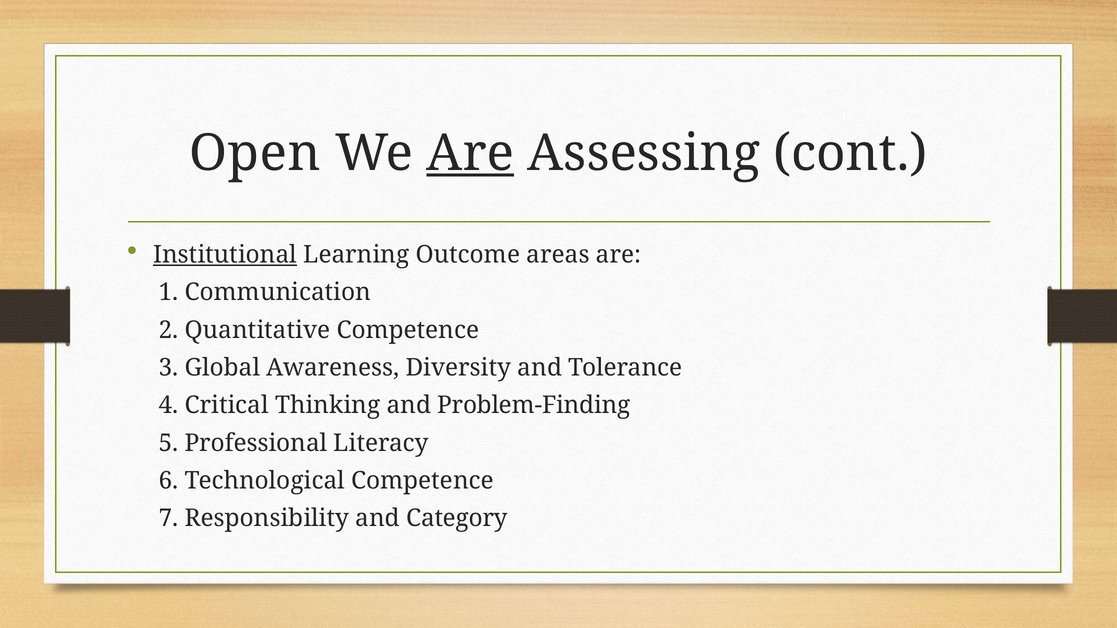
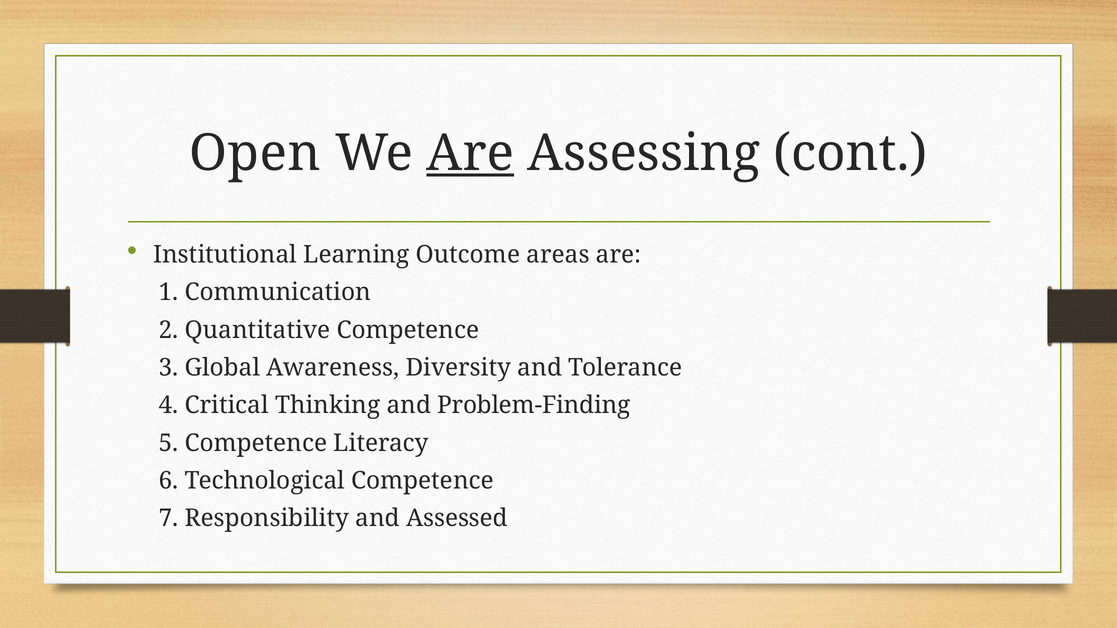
Institutional underline: present -> none
5 Professional: Professional -> Competence
Category: Category -> Assessed
